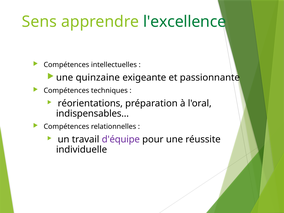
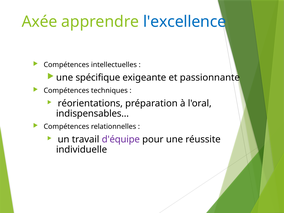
Sens: Sens -> Axée
l'excellence colour: green -> blue
quinzaine: quinzaine -> spécifique
